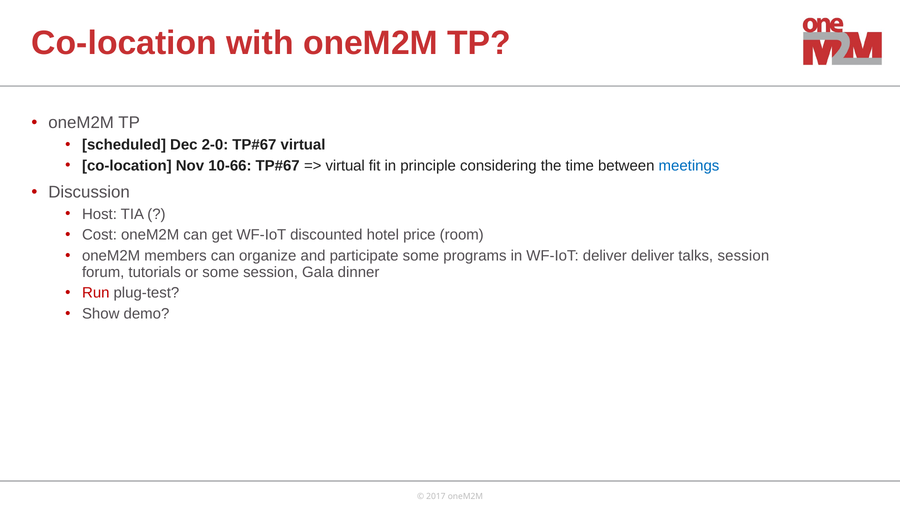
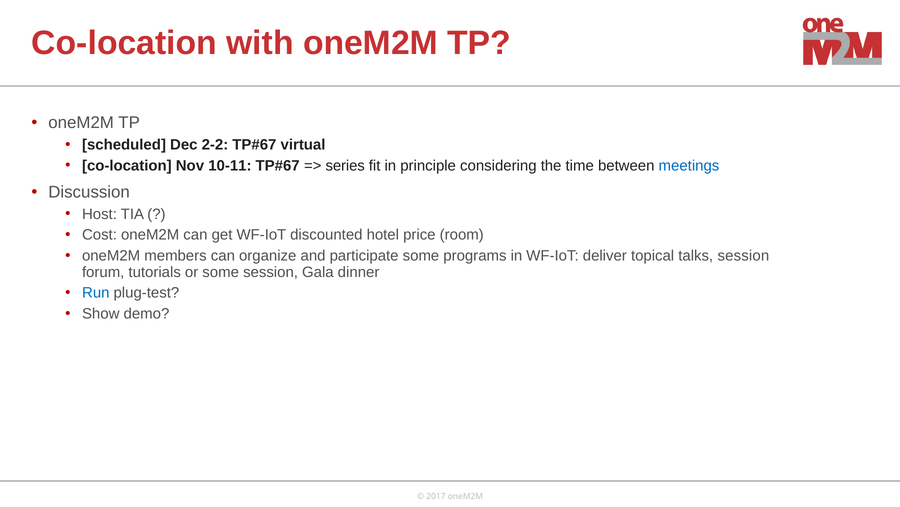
2-0: 2-0 -> 2-2
10-66: 10-66 -> 10-11
virtual at (345, 165): virtual -> series
deliver deliver: deliver -> topical
Run colour: red -> blue
